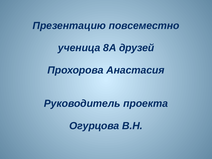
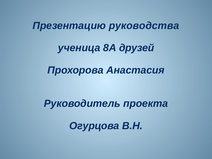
повсеместно: повсеместно -> руководства
